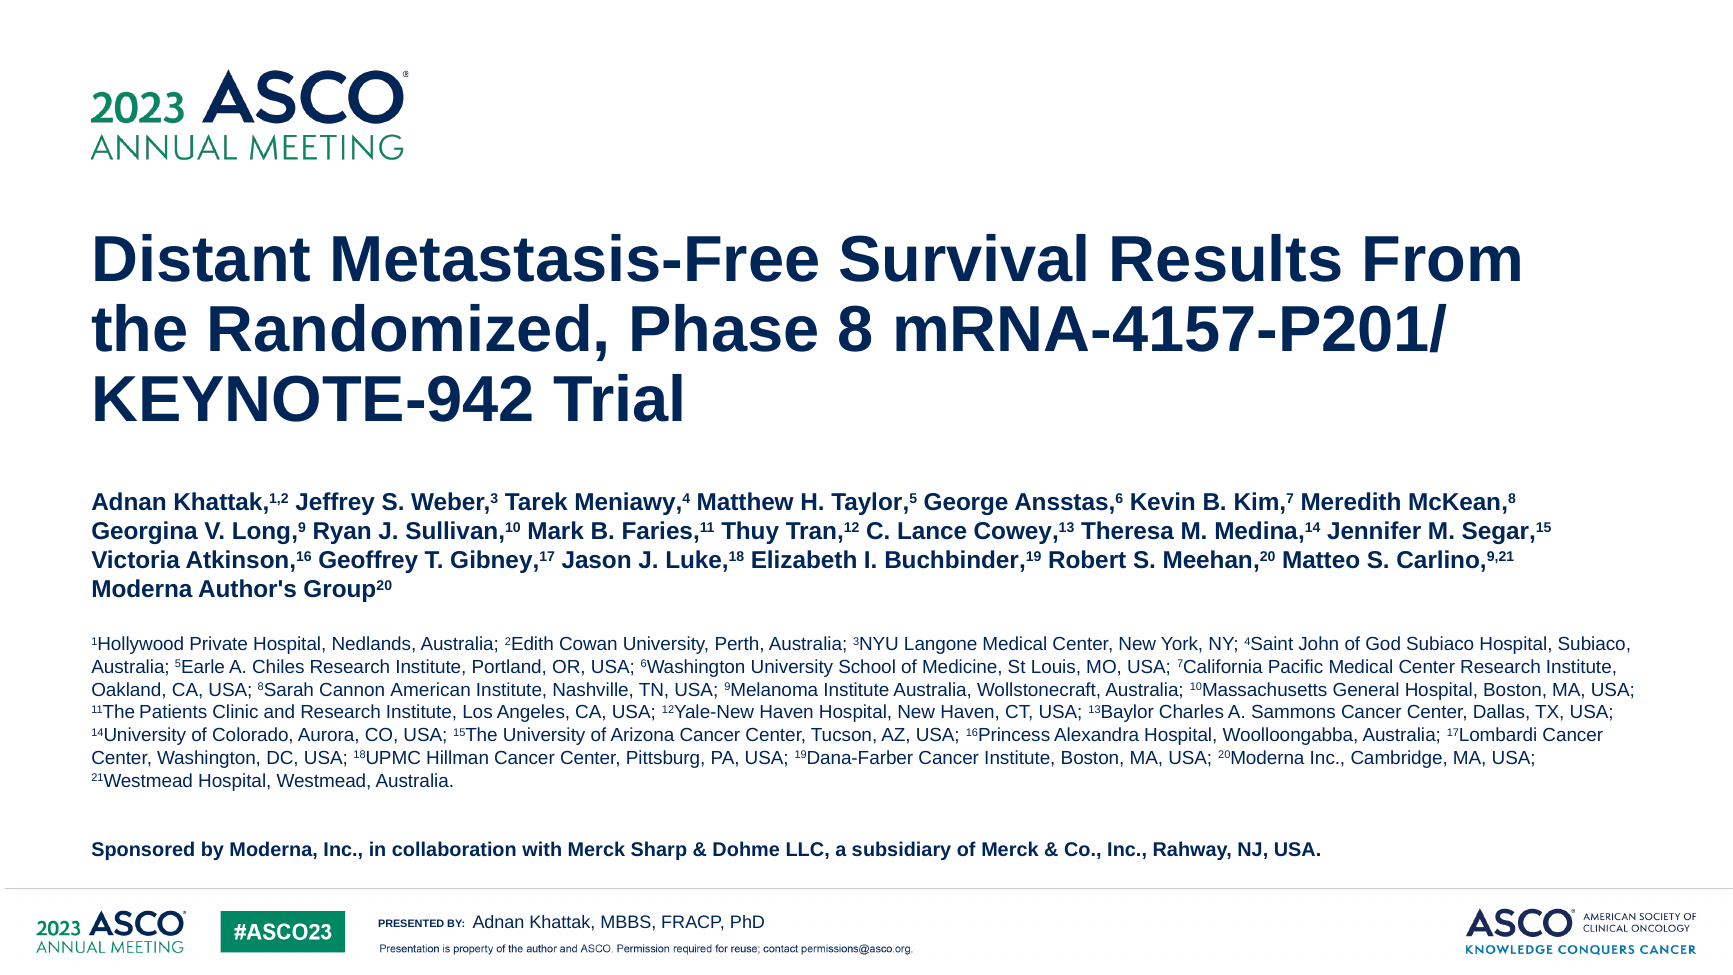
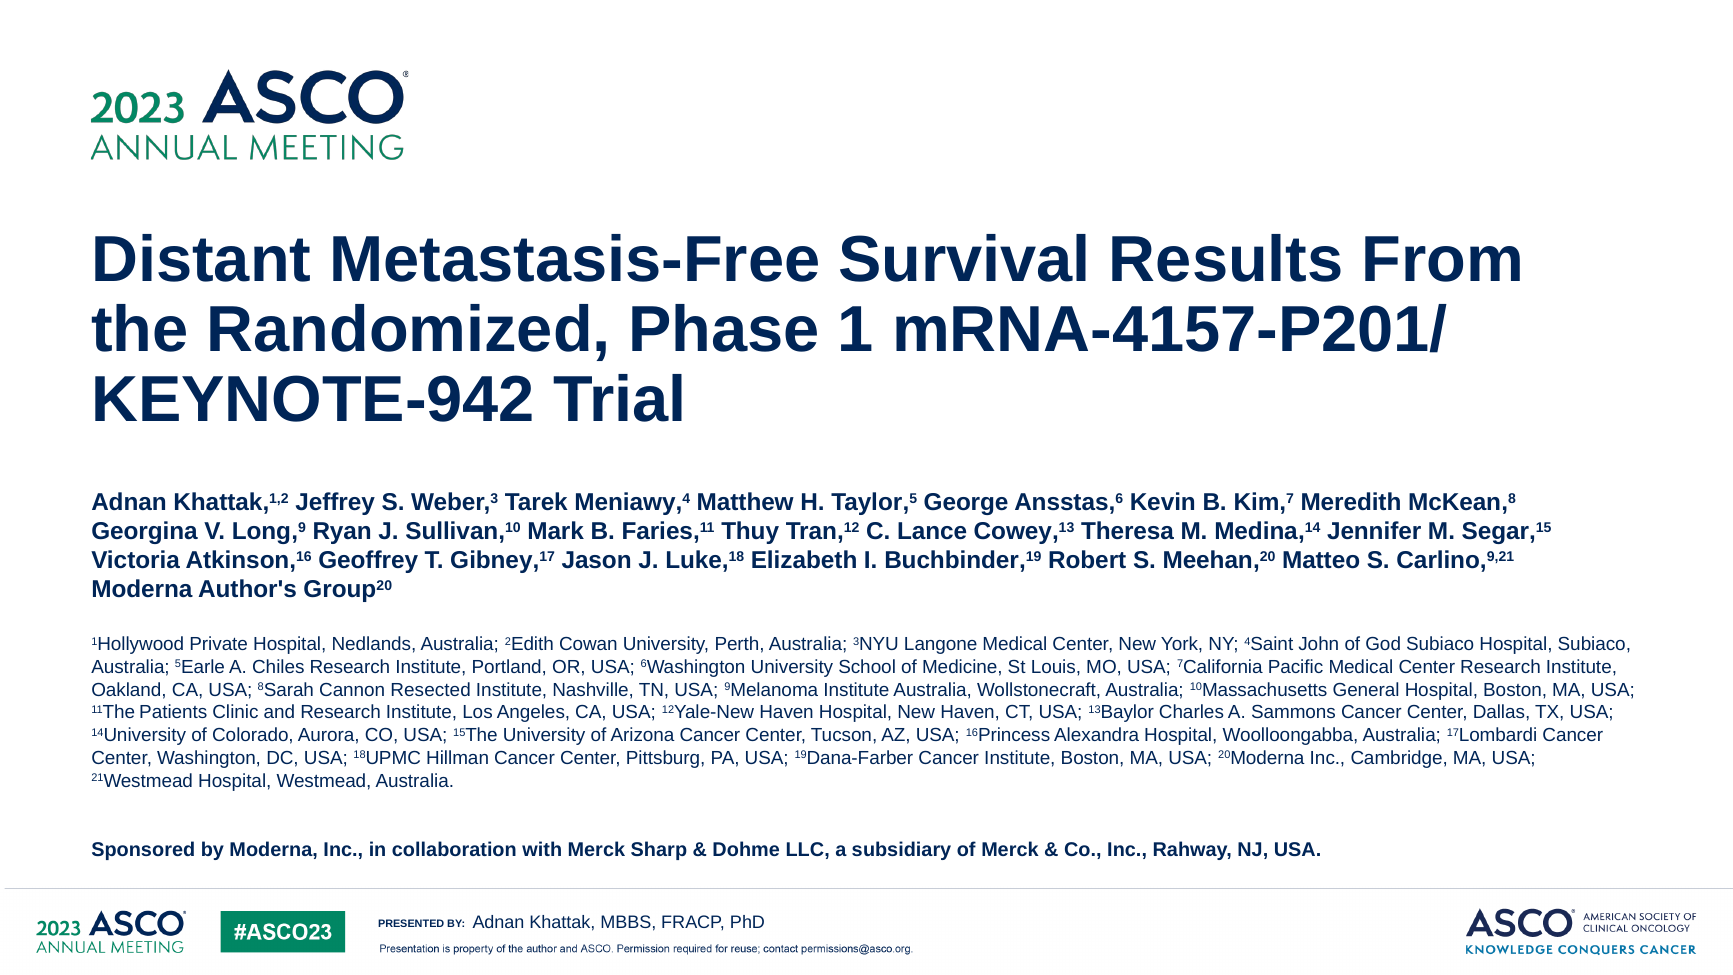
8: 8 -> 1
American: American -> Resected
